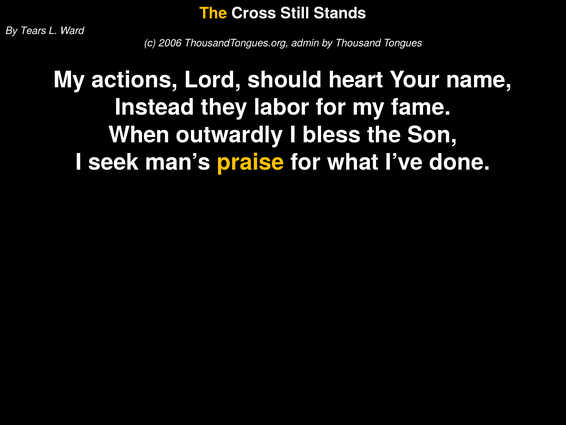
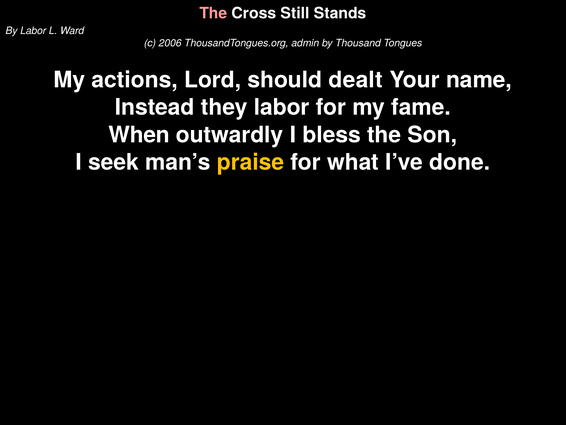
The at (213, 13) colour: yellow -> pink
By Tears: Tears -> Labor
heart: heart -> dealt
